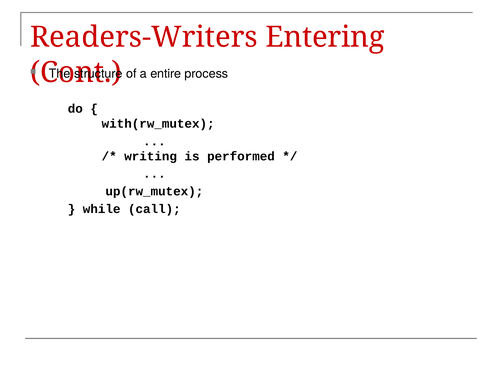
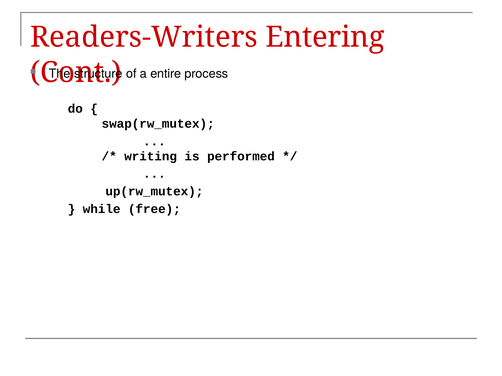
with(rw_mutex: with(rw_mutex -> swap(rw_mutex
call: call -> free
